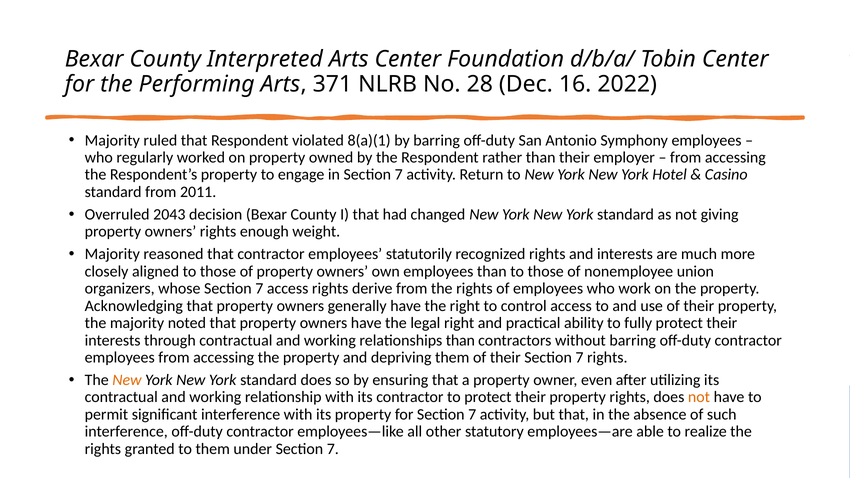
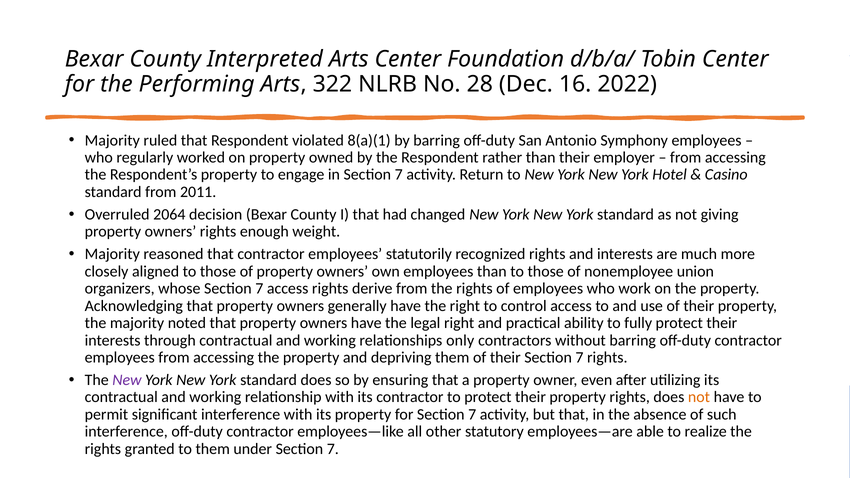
371: 371 -> 322
2043: 2043 -> 2064
relationships than: than -> only
New at (127, 380) colour: orange -> purple
